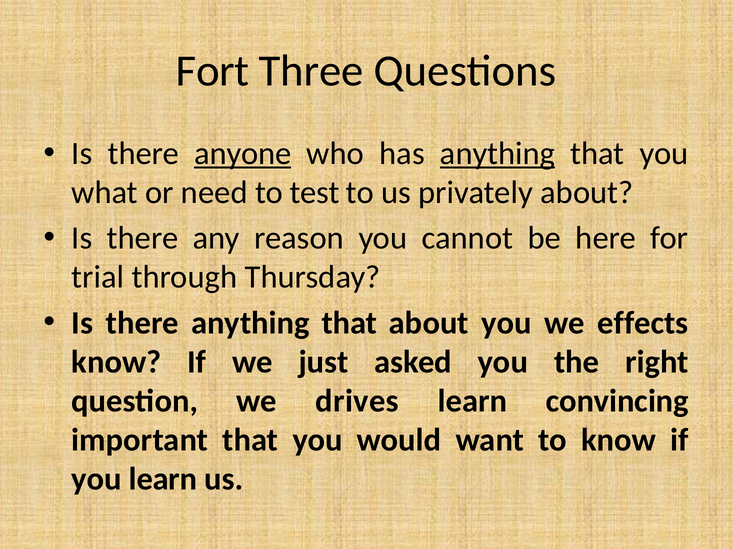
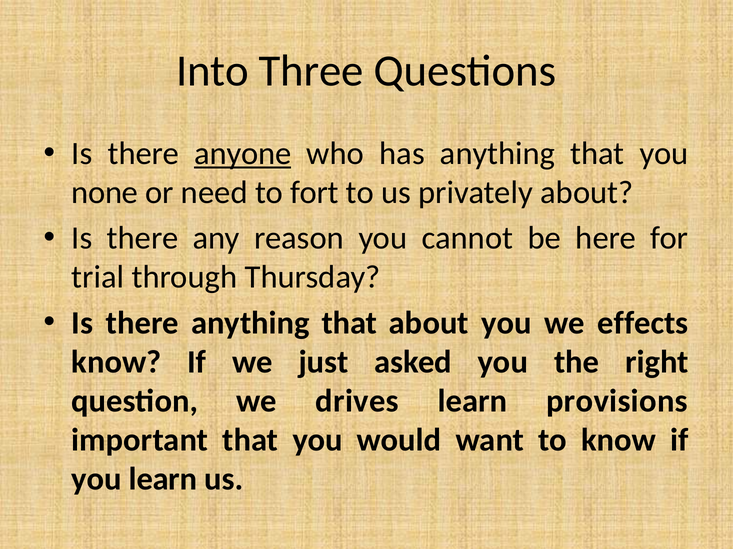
Fort: Fort -> Into
anything at (497, 154) underline: present -> none
what: what -> none
test: test -> fort
convincing: convincing -> provisions
